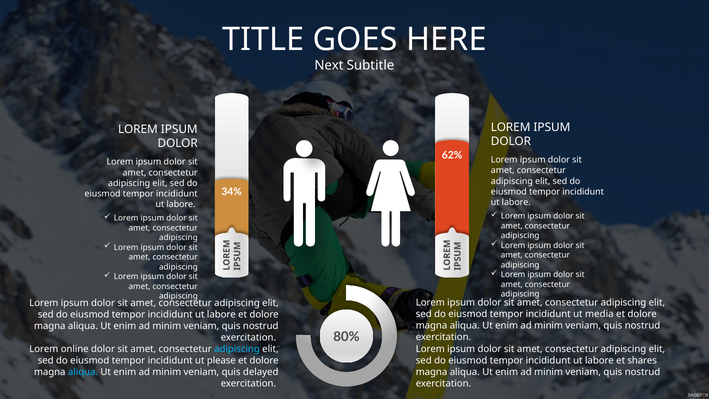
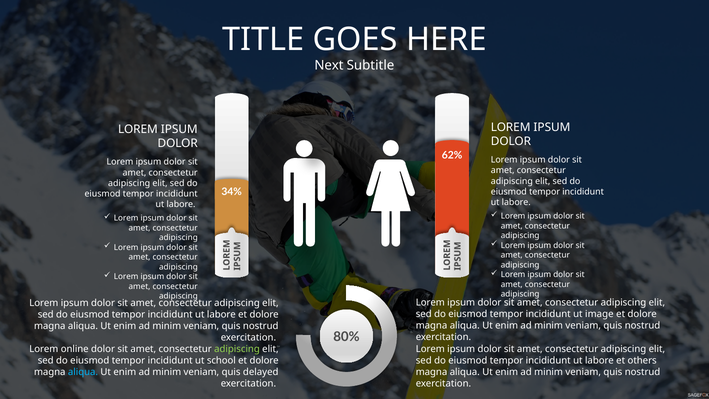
media: media -> image
adipiscing at (237, 349) colour: light blue -> light green
shares: shares -> others
please: please -> school
